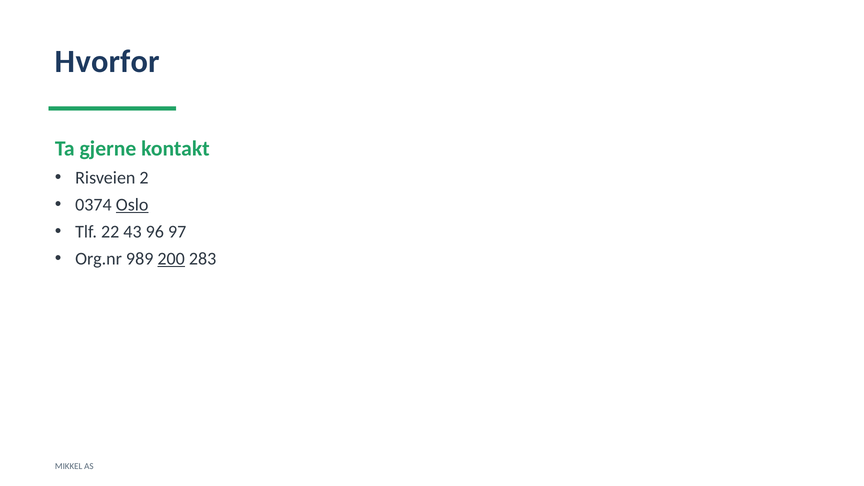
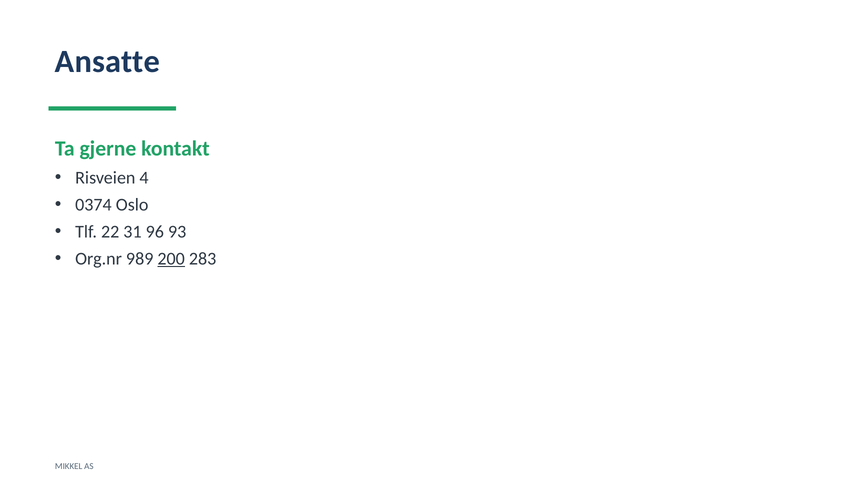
Hvorfor: Hvorfor -> Ansatte
2: 2 -> 4
Oslo underline: present -> none
43: 43 -> 31
97: 97 -> 93
